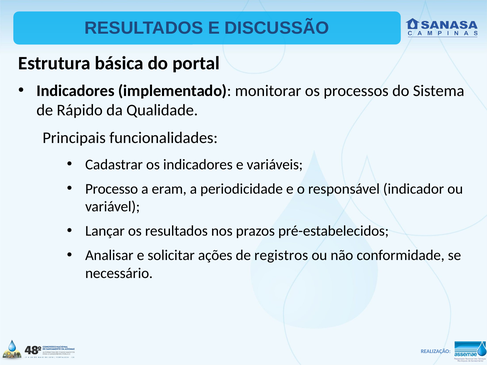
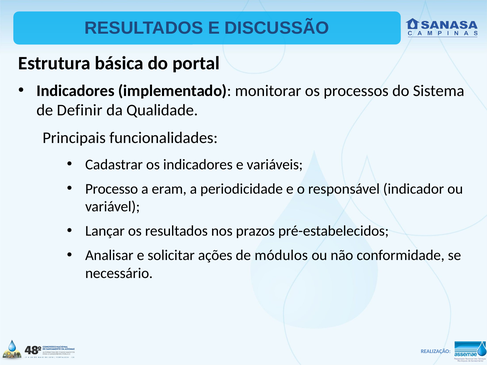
Rápido: Rápido -> Definir
registros: registros -> módulos
